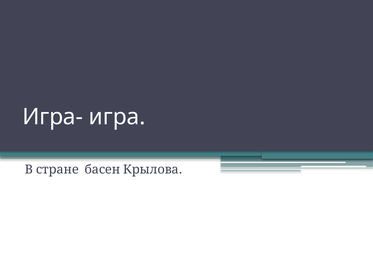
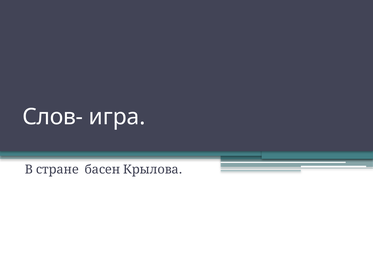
Игра-: Игра- -> Слов-
